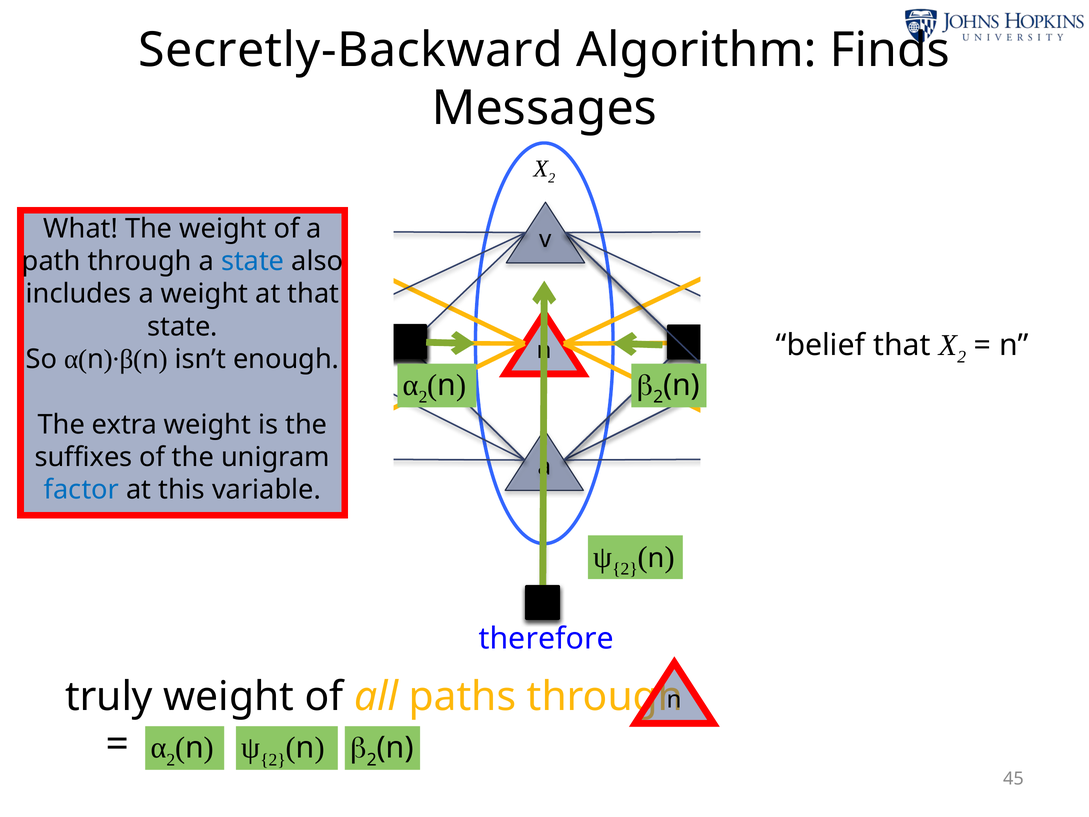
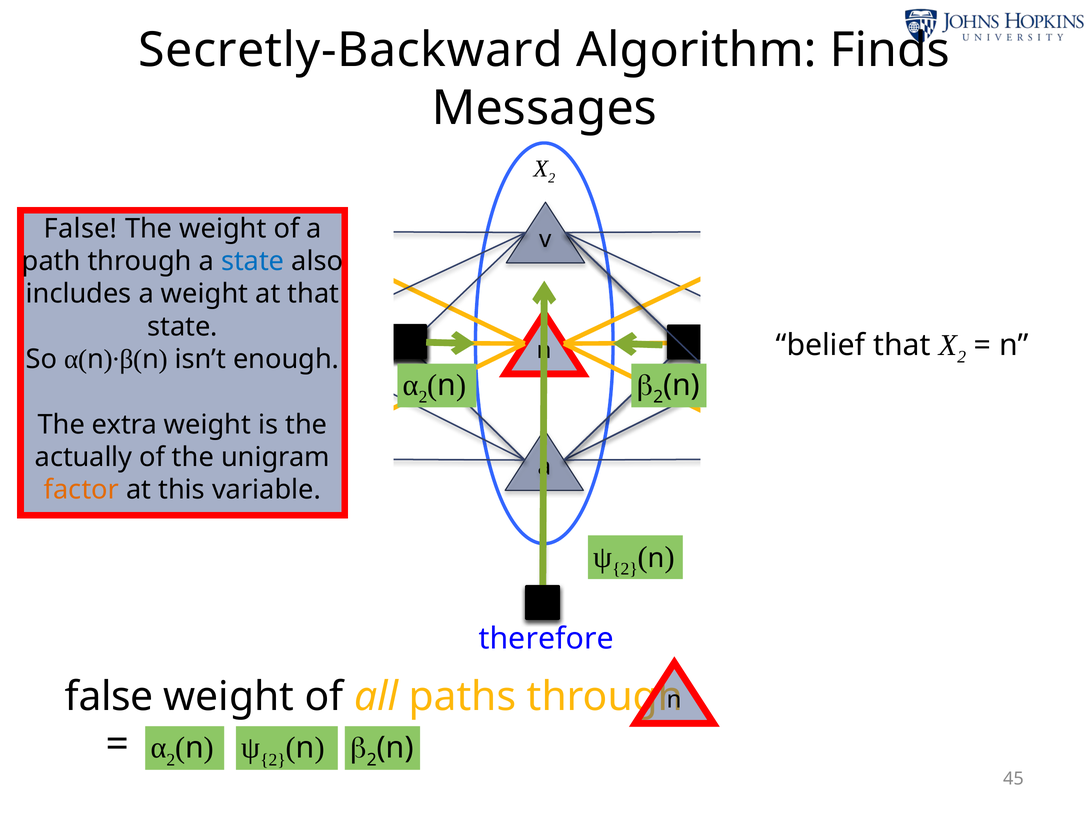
What at (81, 228): What -> False
suffixes: suffixes -> actually
factor colour: blue -> orange
truly at (109, 697): truly -> false
